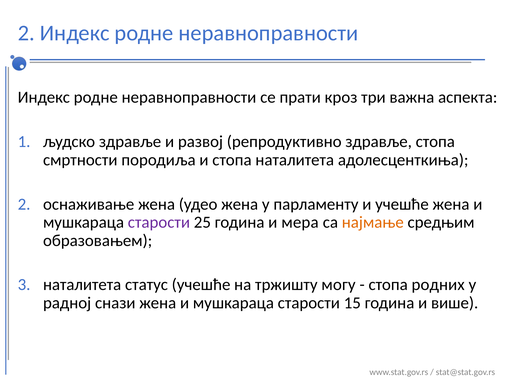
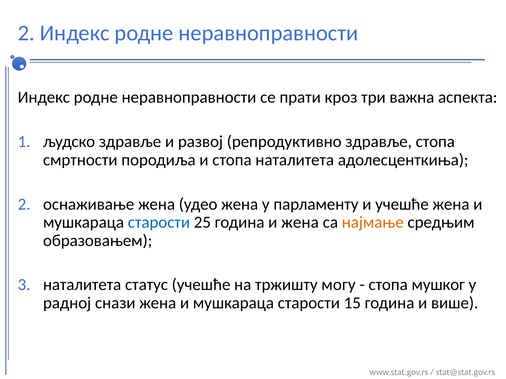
старости at (159, 223) colour: purple -> blue
и мера: мера -> жена
родних: родних -> мушког
